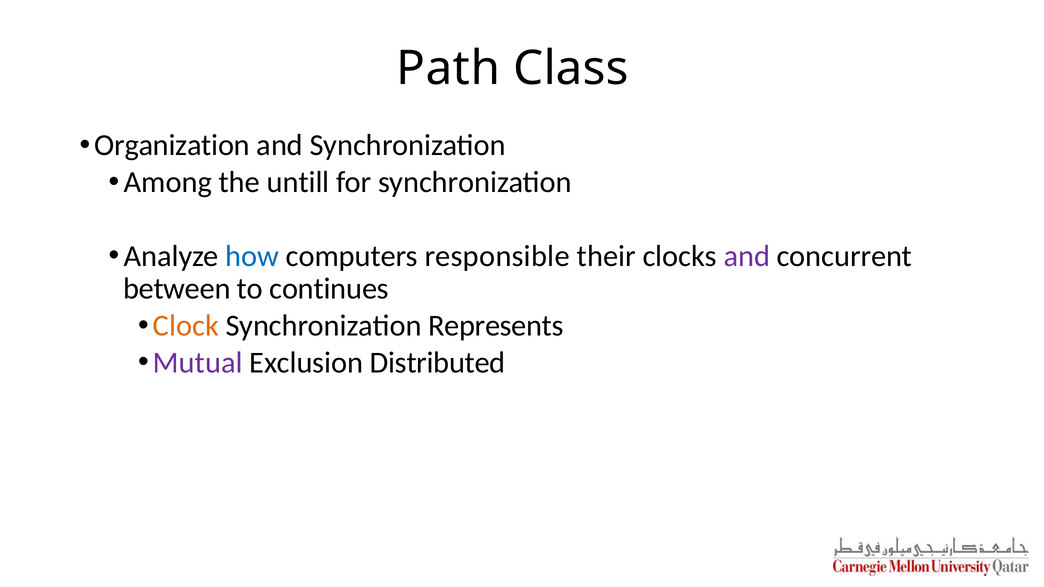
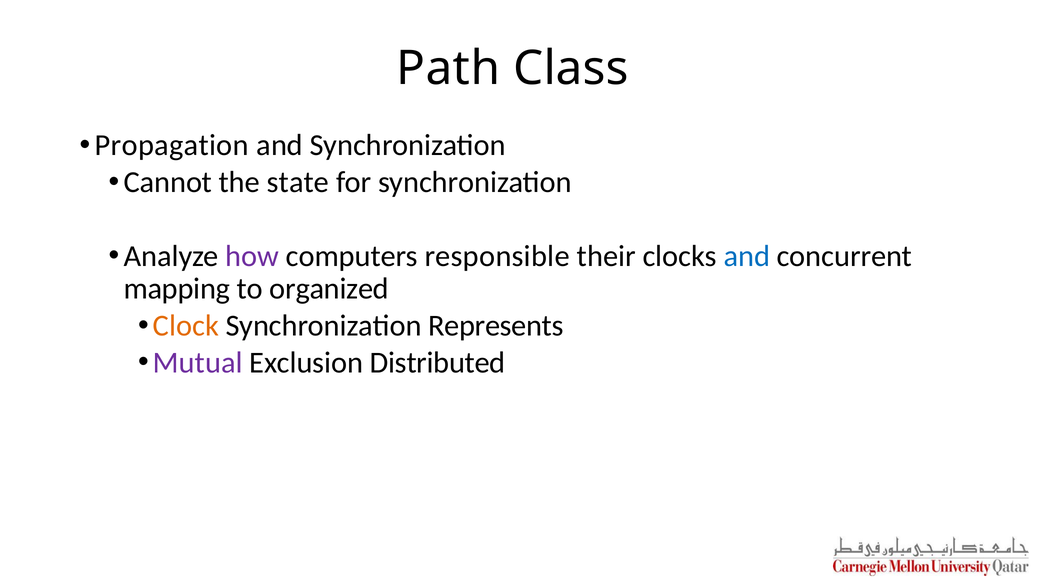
Organization: Organization -> Propagation
Among: Among -> Cannot
untill: untill -> state
how colour: blue -> purple
and at (747, 256) colour: purple -> blue
between: between -> mapping
continues: continues -> organized
